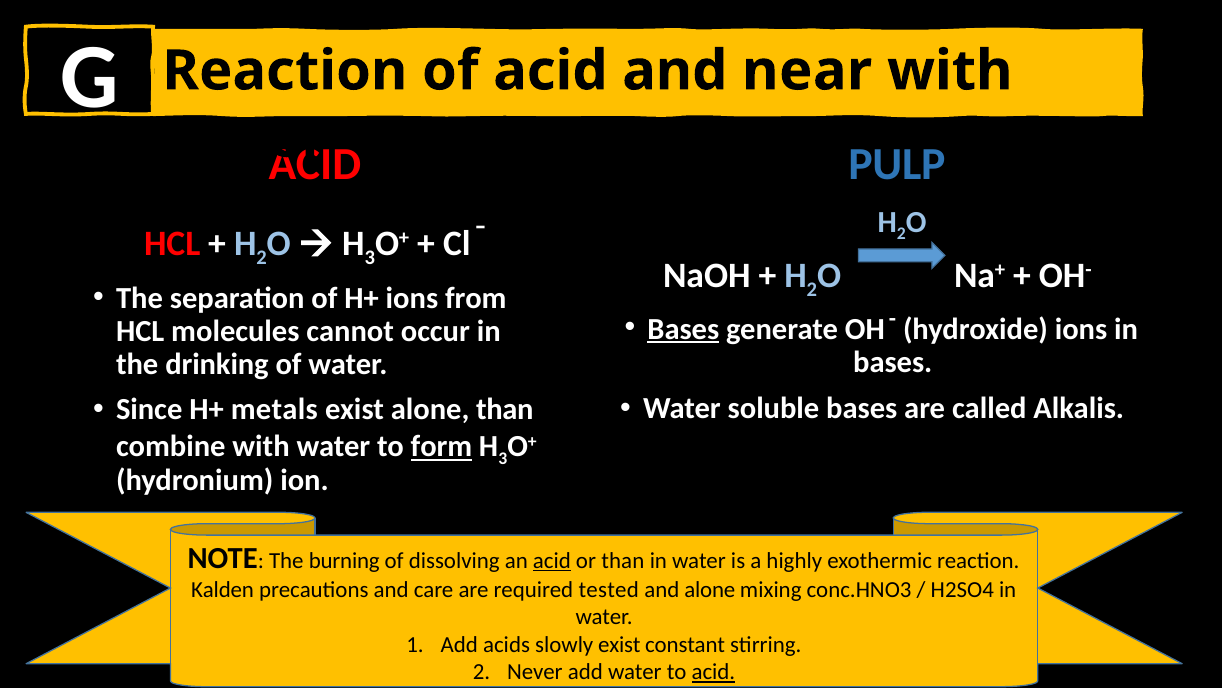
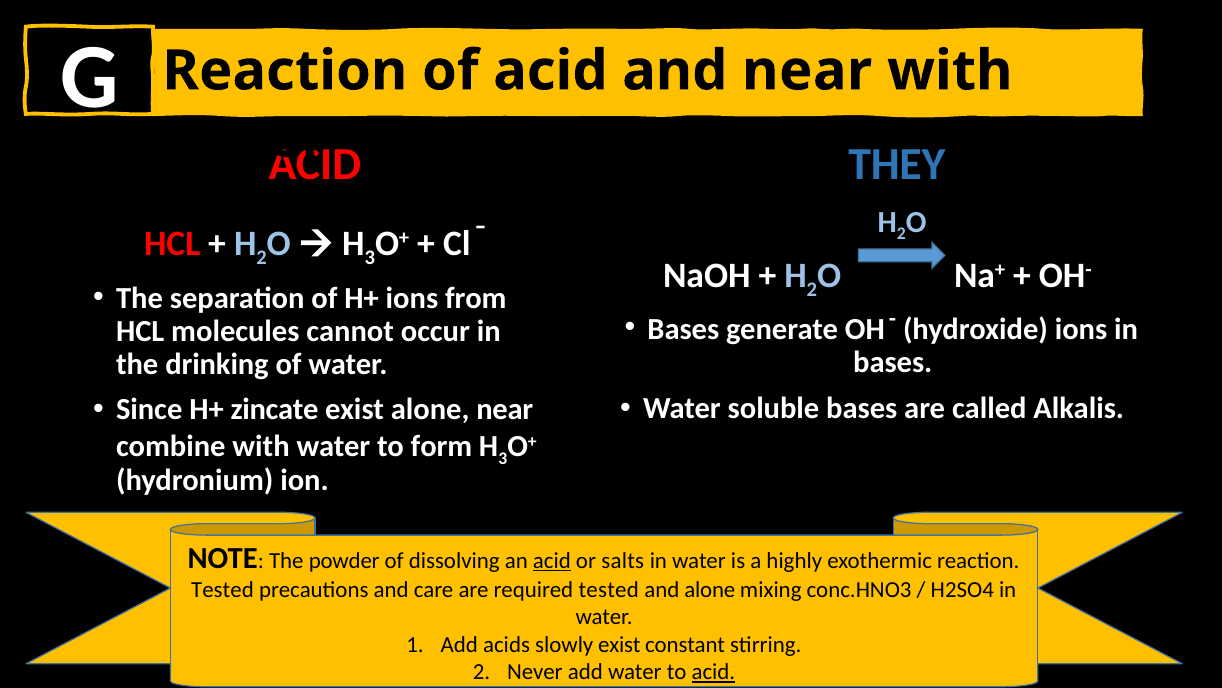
PULP: PULP -> THEY
Bases at (683, 329) underline: present -> none
metals: metals -> zincate
alone than: than -> near
form underline: present -> none
burning: burning -> powder
or than: than -> salts
Kalden at (223, 589): Kalden -> Tested
